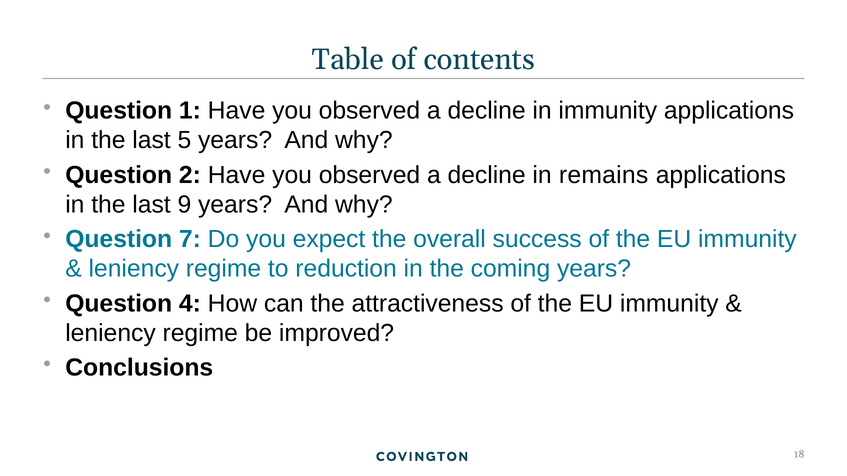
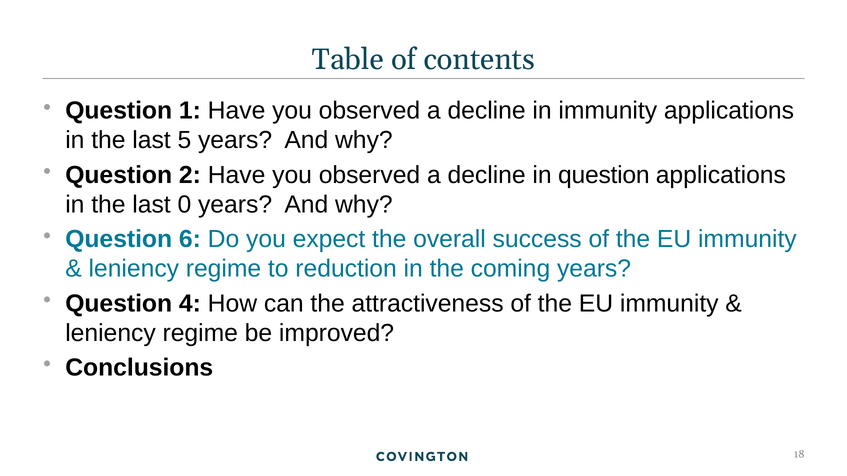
in remains: remains -> question
9: 9 -> 0
7: 7 -> 6
